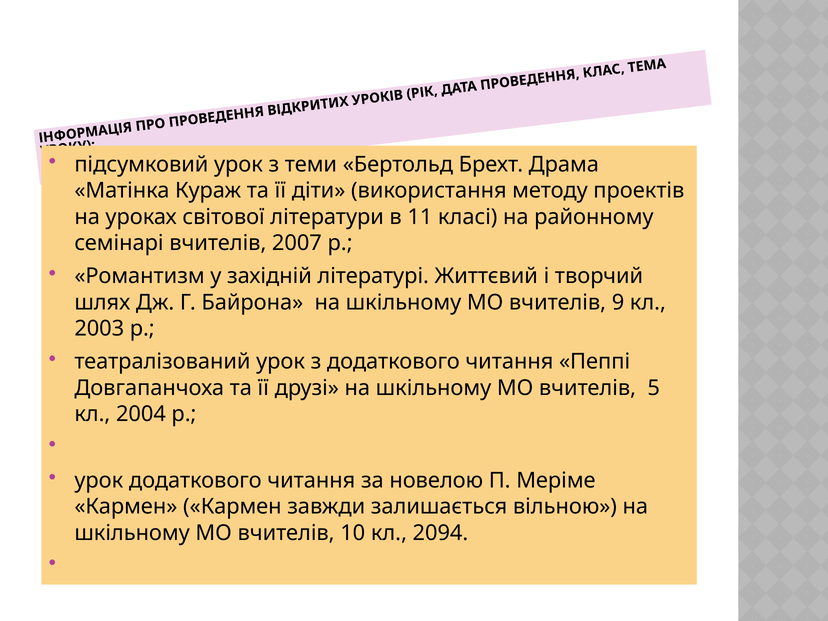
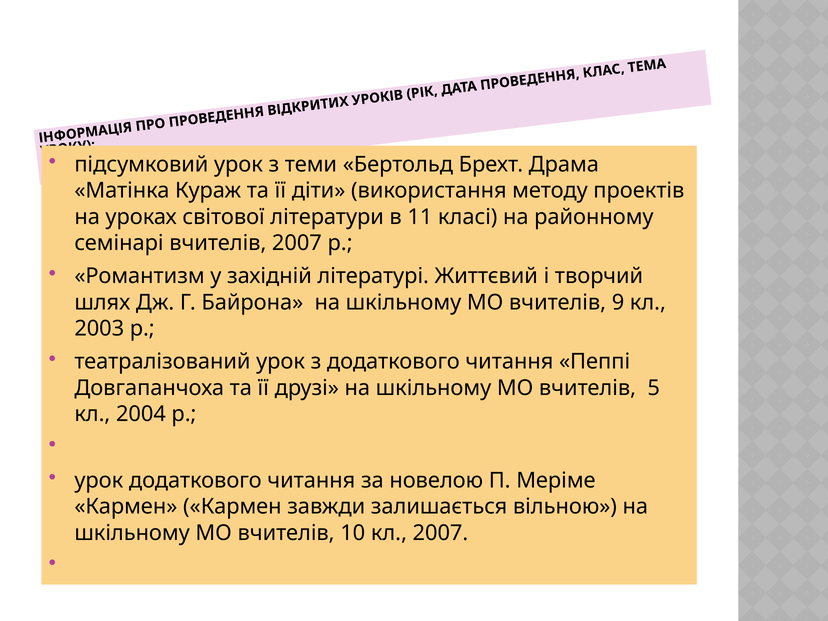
кл 2094: 2094 -> 2007
